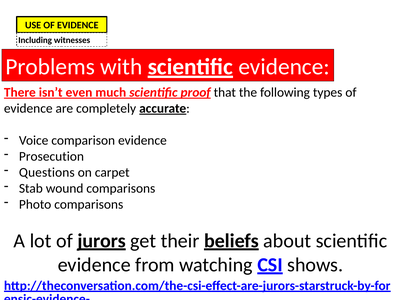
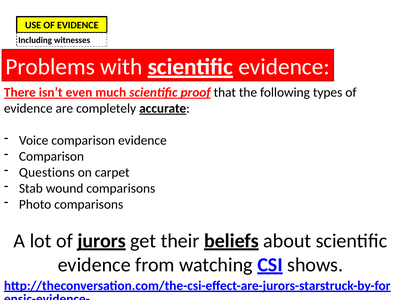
Prosecution at (51, 157): Prosecution -> Comparison
